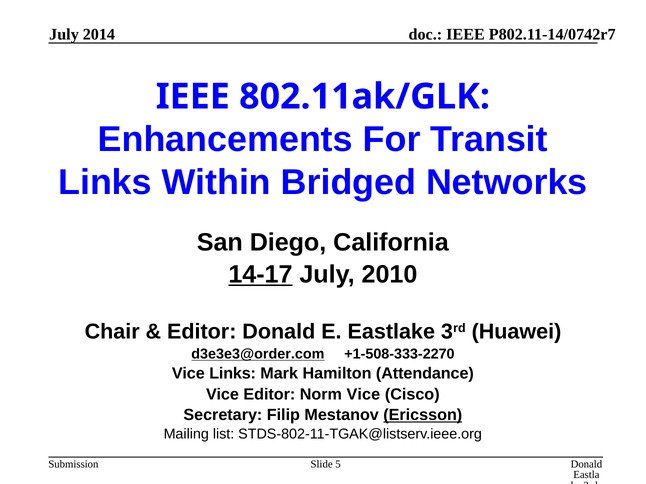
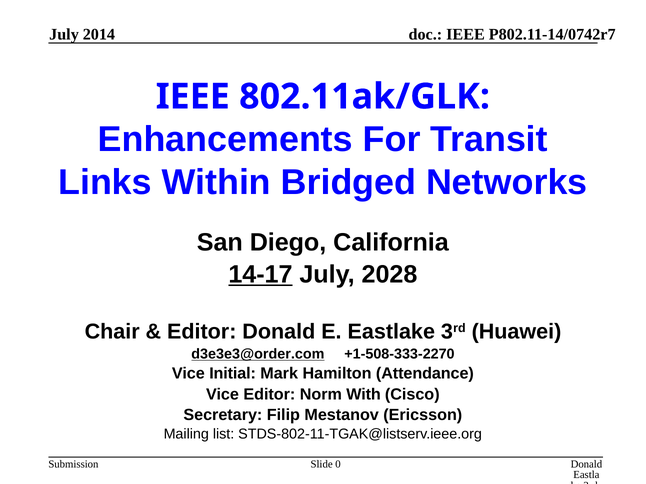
2010: 2010 -> 2028
Vice Links: Links -> Initial
Norm Vice: Vice -> With
Ericsson underline: present -> none
5: 5 -> 0
